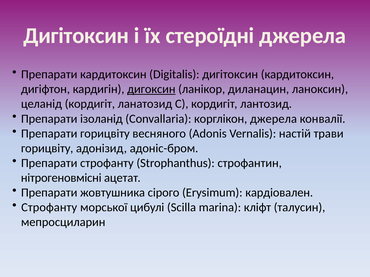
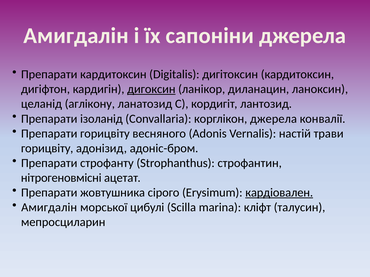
Дигітоксин at (76, 36): Дигітоксин -> Амигдалін
стероїдні: стероїдні -> сапоніни
целанід кордигіт: кордигіт -> аглікону
кардіовален underline: none -> present
Строфанту at (49, 208): Строфанту -> Амигдалін
